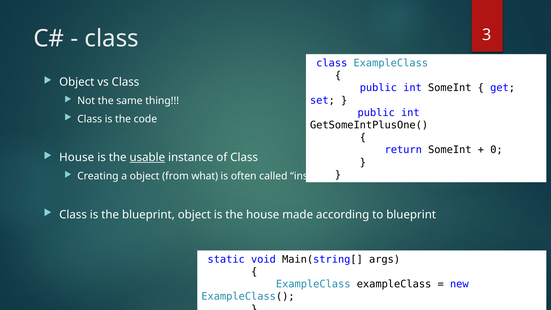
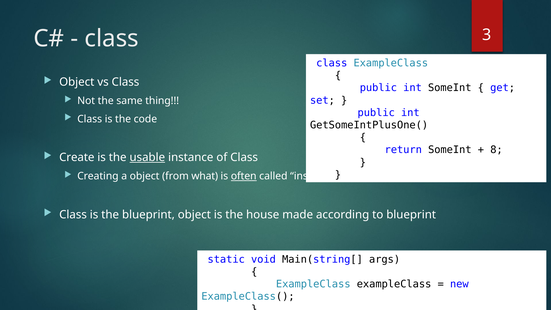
0: 0 -> 8
House at (77, 157): House -> Create
often underline: none -> present
